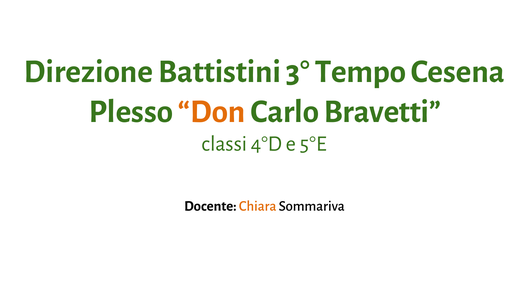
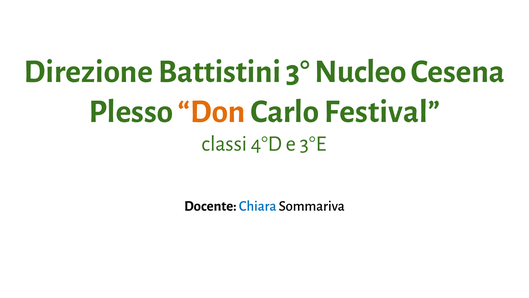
Tempo: Tempo -> Nucleo
Bravetti: Bravetti -> Festival
5°E: 5°E -> 3°E
Chiara colour: orange -> blue
